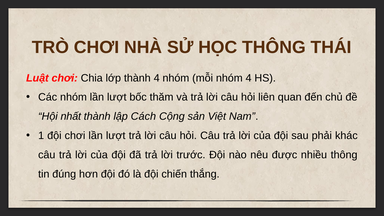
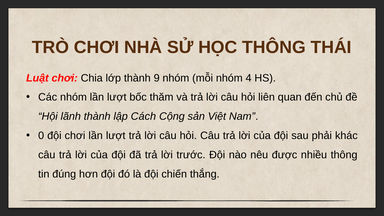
thành 4: 4 -> 9
nhất: nhất -> lãnh
1: 1 -> 0
